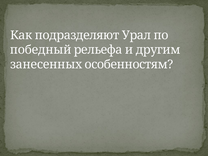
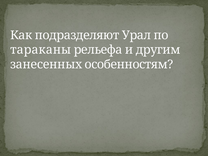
победный: победный -> тараканы
